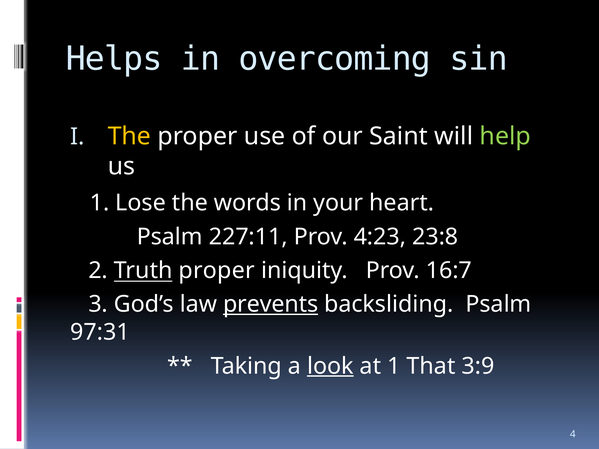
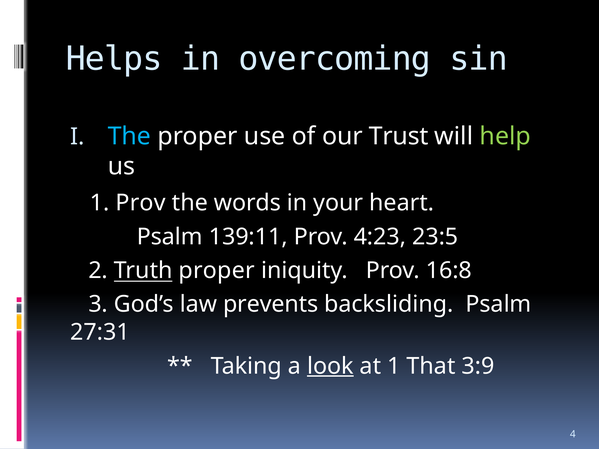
The at (129, 136) colour: yellow -> light blue
Saint: Saint -> Trust
1 Lose: Lose -> Prov
227:11: 227:11 -> 139:11
23:8: 23:8 -> 23:5
16:7: 16:7 -> 16:8
prevents underline: present -> none
97:31: 97:31 -> 27:31
